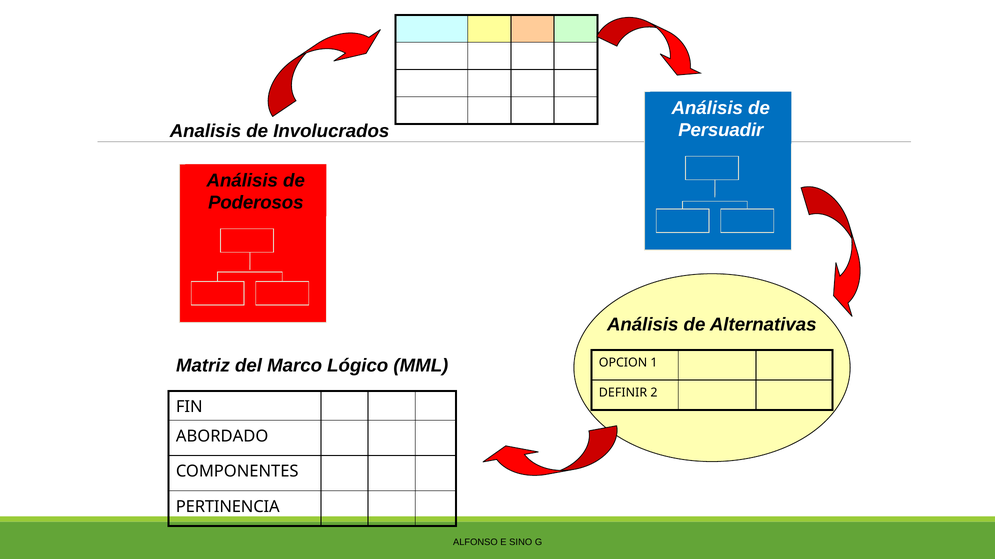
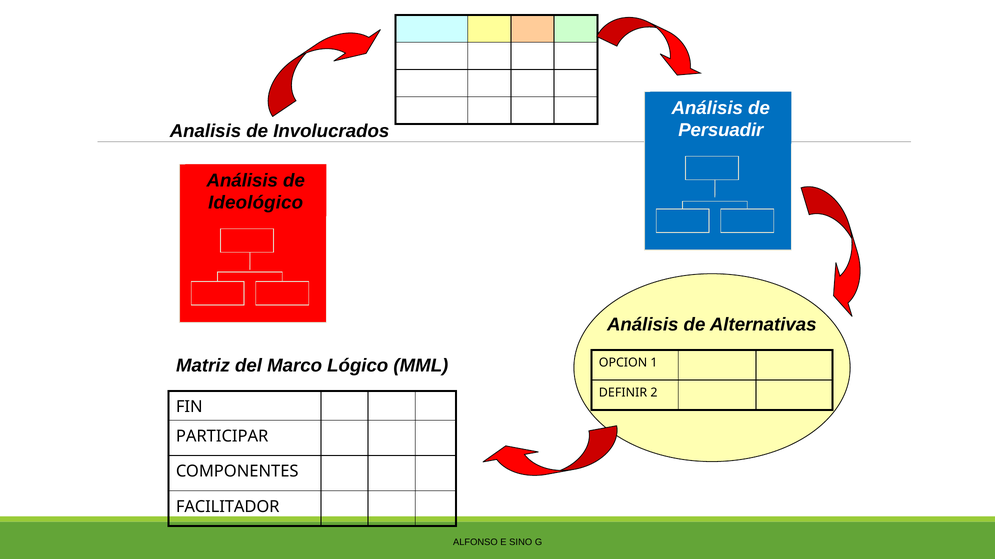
Poderosos: Poderosos -> Ideológico
ABORDADO: ABORDADO -> PARTICIPAR
PERTINENCIA: PERTINENCIA -> FACILITADOR
